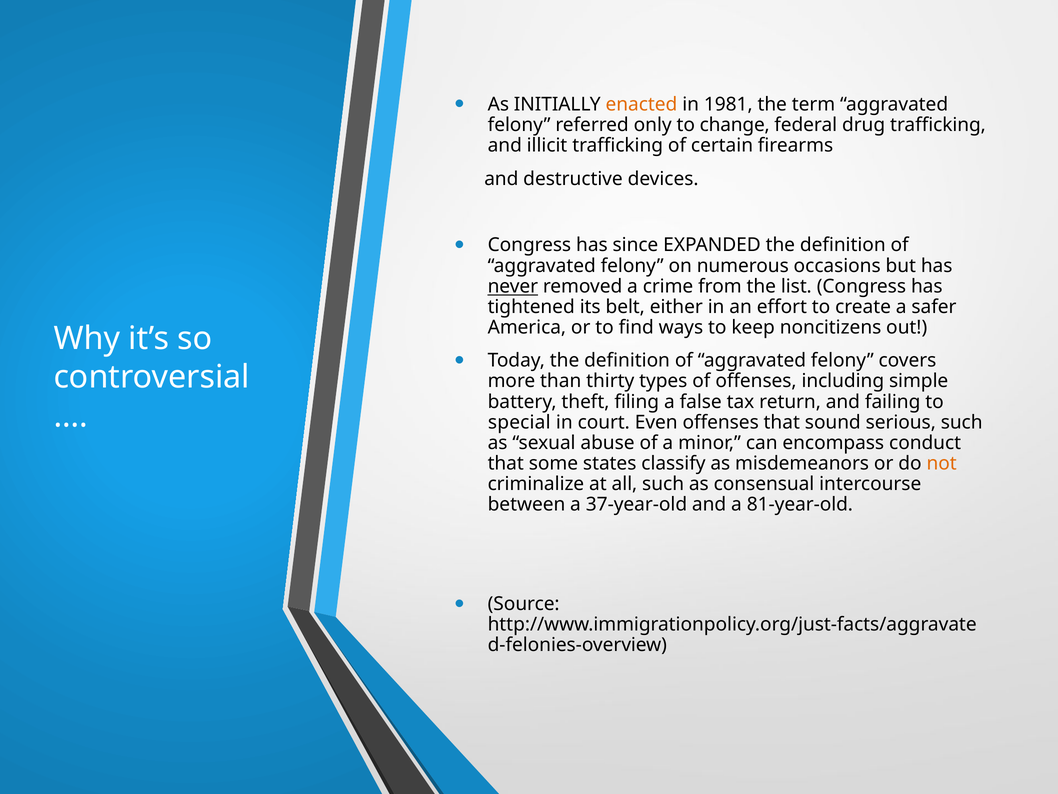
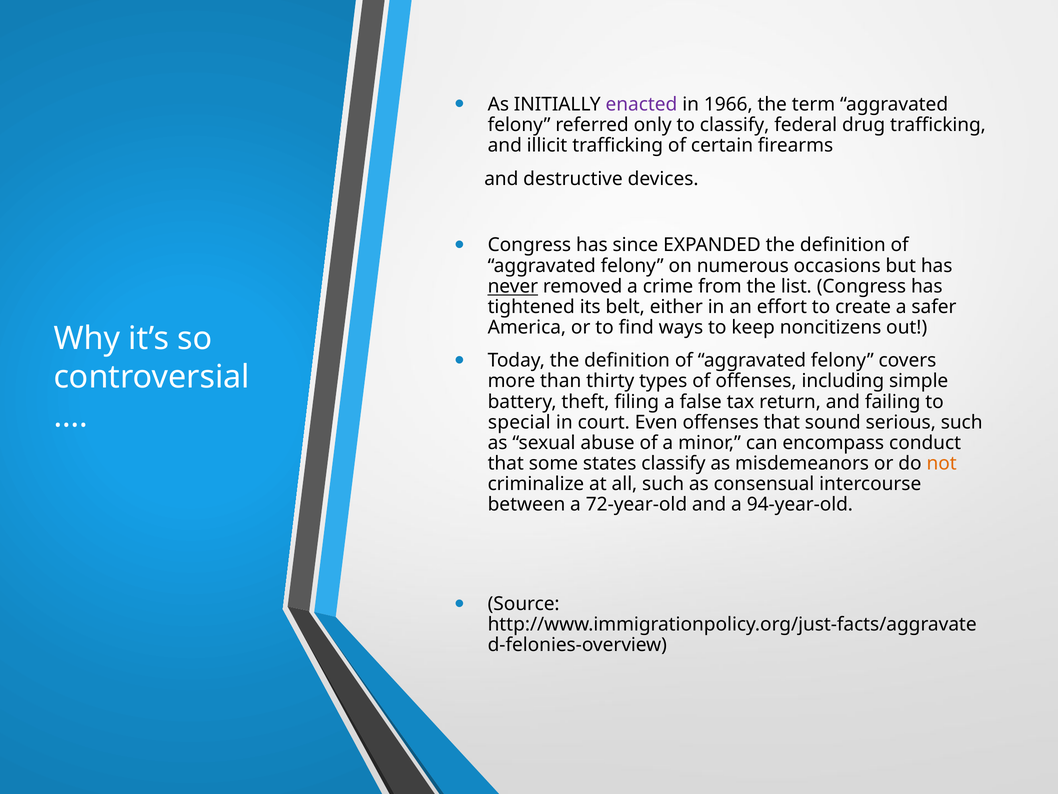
enacted colour: orange -> purple
1981: 1981 -> 1966
to change: change -> classify
37-year-old: 37-year-old -> 72-year-old
81-year-old: 81-year-old -> 94-year-old
